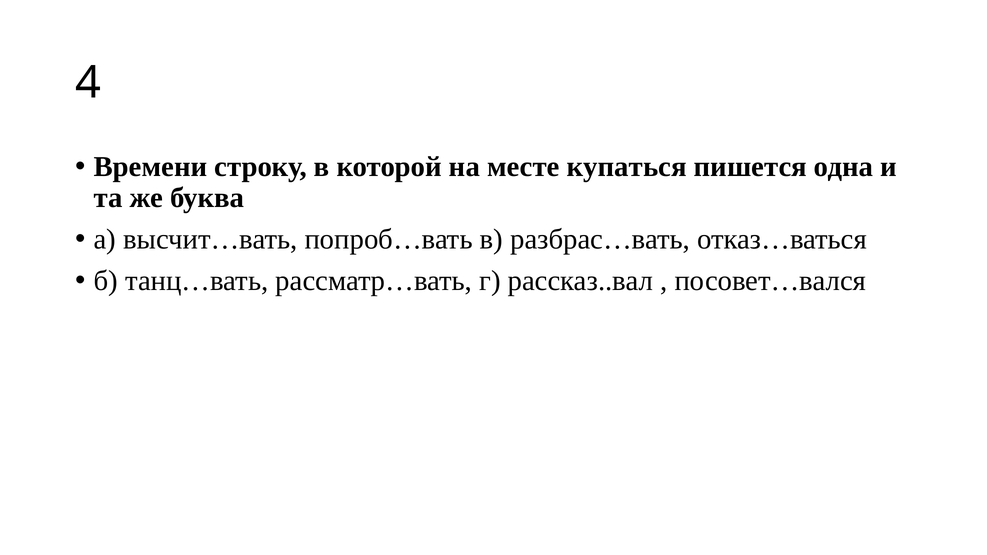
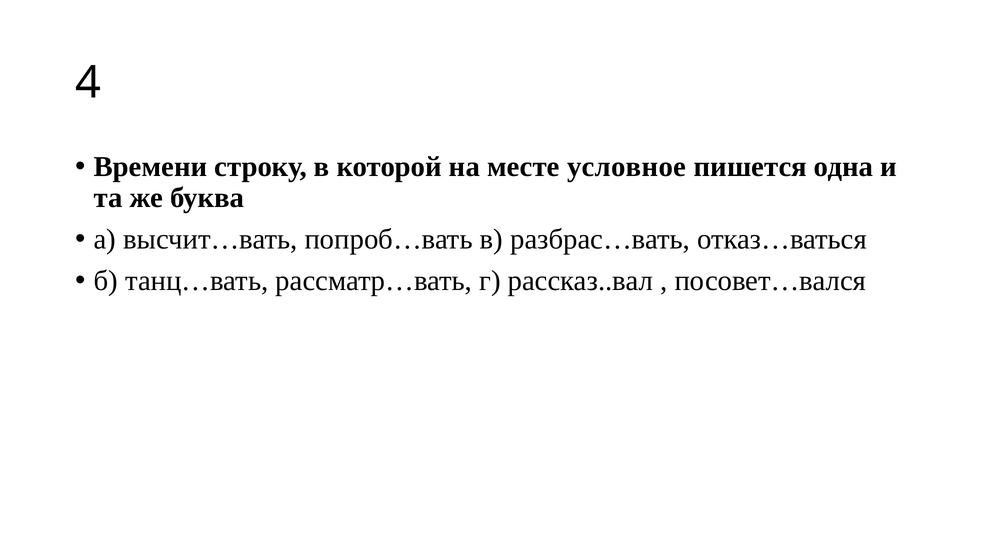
купаться: купаться -> условное
